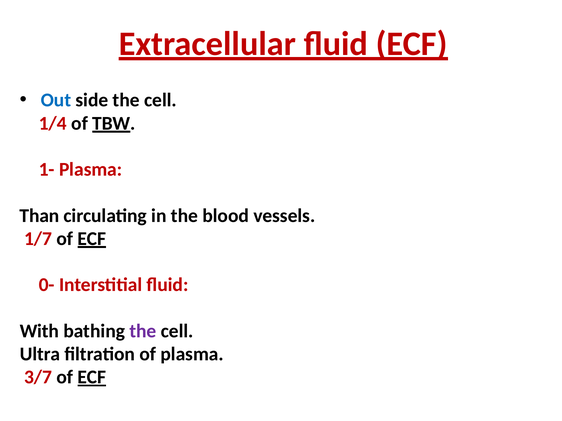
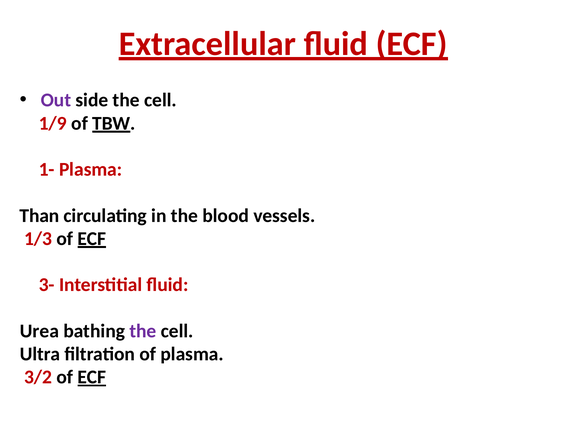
Out colour: blue -> purple
1/4: 1/4 -> 1/9
1/7: 1/7 -> 1/3
0-: 0- -> 3-
With: With -> Urea
3/7: 3/7 -> 3/2
